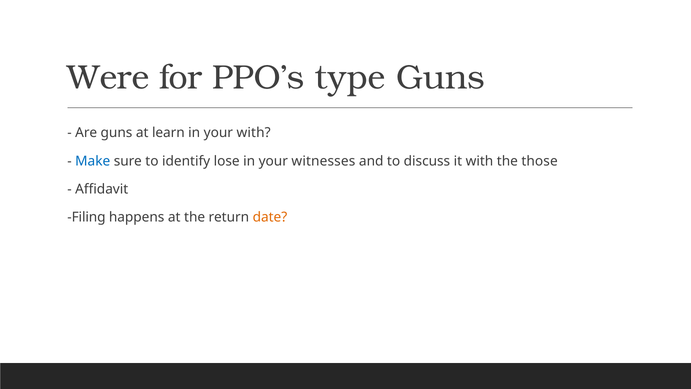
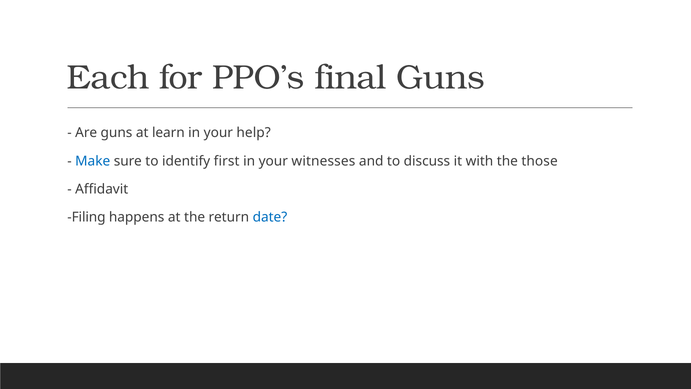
Were: Were -> Each
type: type -> final
your with: with -> help
lose: lose -> first
date colour: orange -> blue
